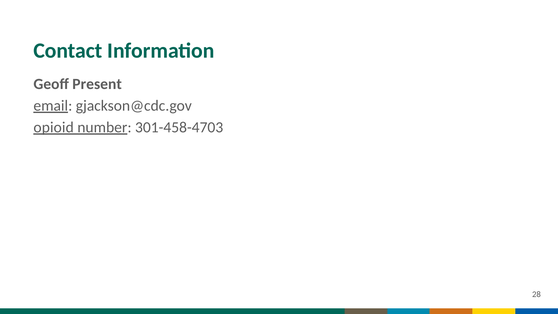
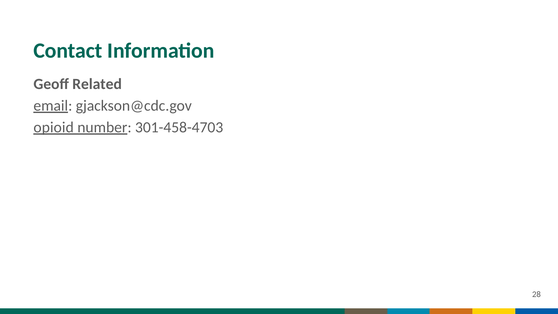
Present: Present -> Related
